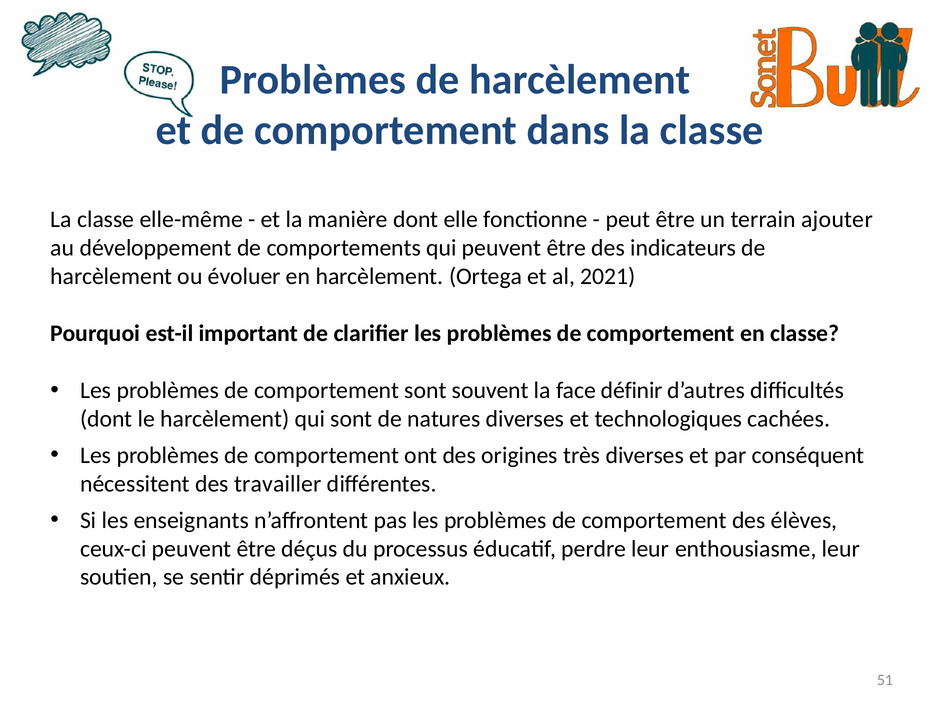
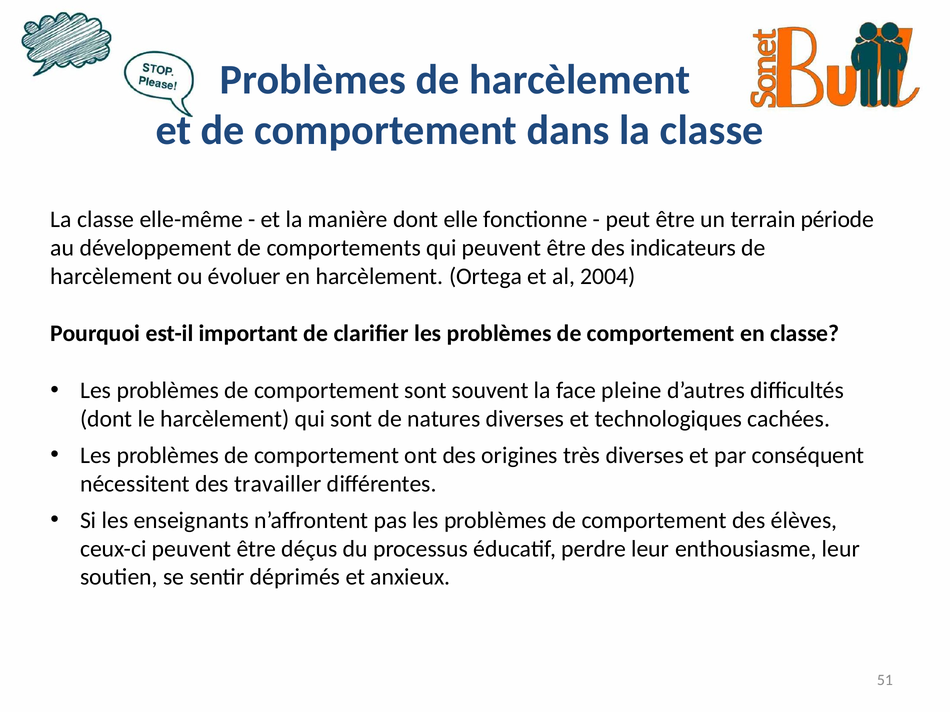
ajouter: ajouter -> période
2021: 2021 -> 2004
définir: définir -> pleine
